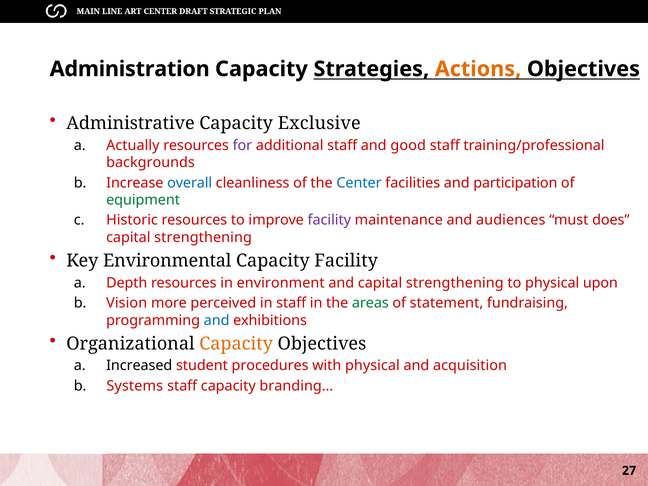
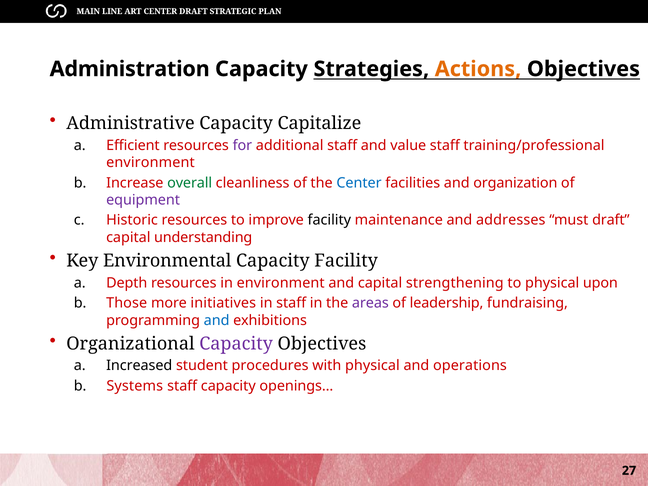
Exclusive: Exclusive -> Capitalize
Actually: Actually -> Efficient
good: good -> value
backgrounds at (151, 163): backgrounds -> environment
overall colour: blue -> green
participation: participation -> organization
equipment colour: green -> purple
facility at (329, 220) colour: purple -> black
audiences: audiences -> addresses
must does: does -> draft
strengthening at (203, 237): strengthening -> understanding
Vision: Vision -> Those
perceived: perceived -> initiatives
areas colour: green -> purple
statement: statement -> leadership
Capacity at (236, 344) colour: orange -> purple
acquisition: acquisition -> operations
branding…: branding… -> openings…
